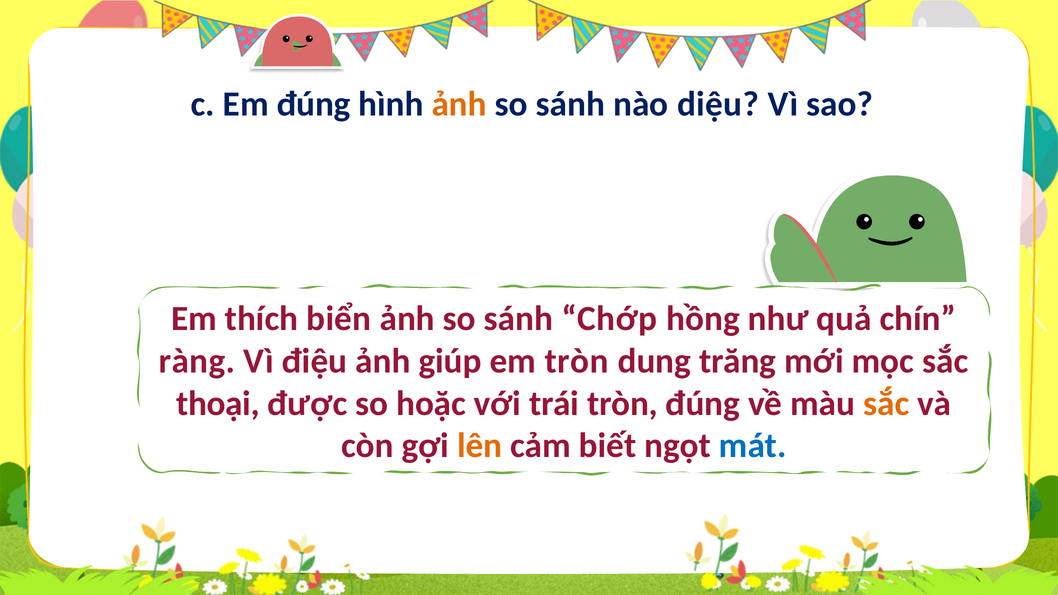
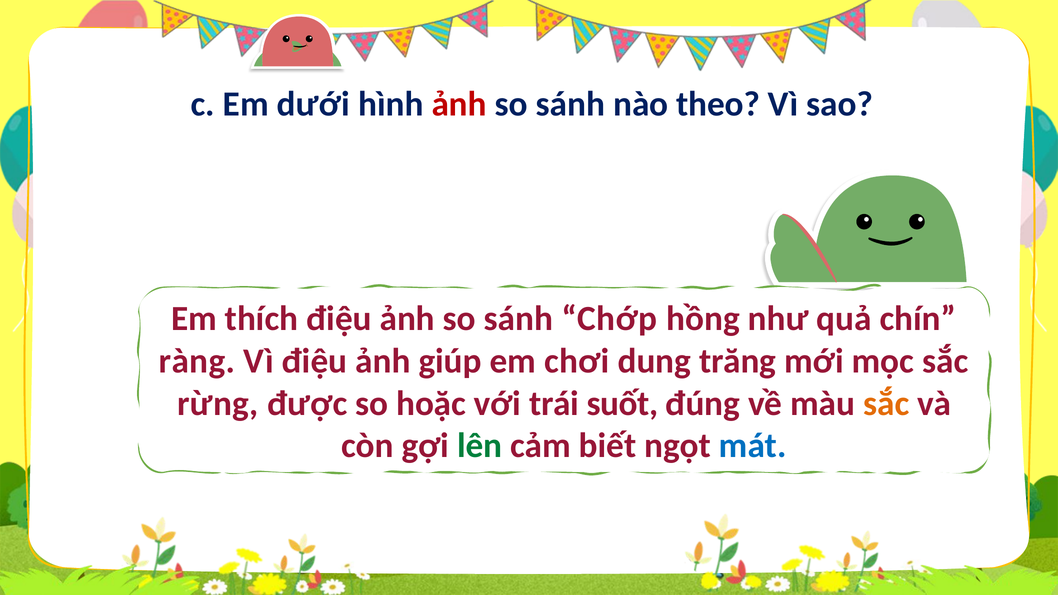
Em đúng: đúng -> dưới
ảnh at (459, 104) colour: orange -> red
diệu: diệu -> theo
thích biển: biển -> điệu
em tròn: tròn -> chơi
thoại: thoại -> rừng
trái tròn: tròn -> suốt
lên colour: orange -> green
